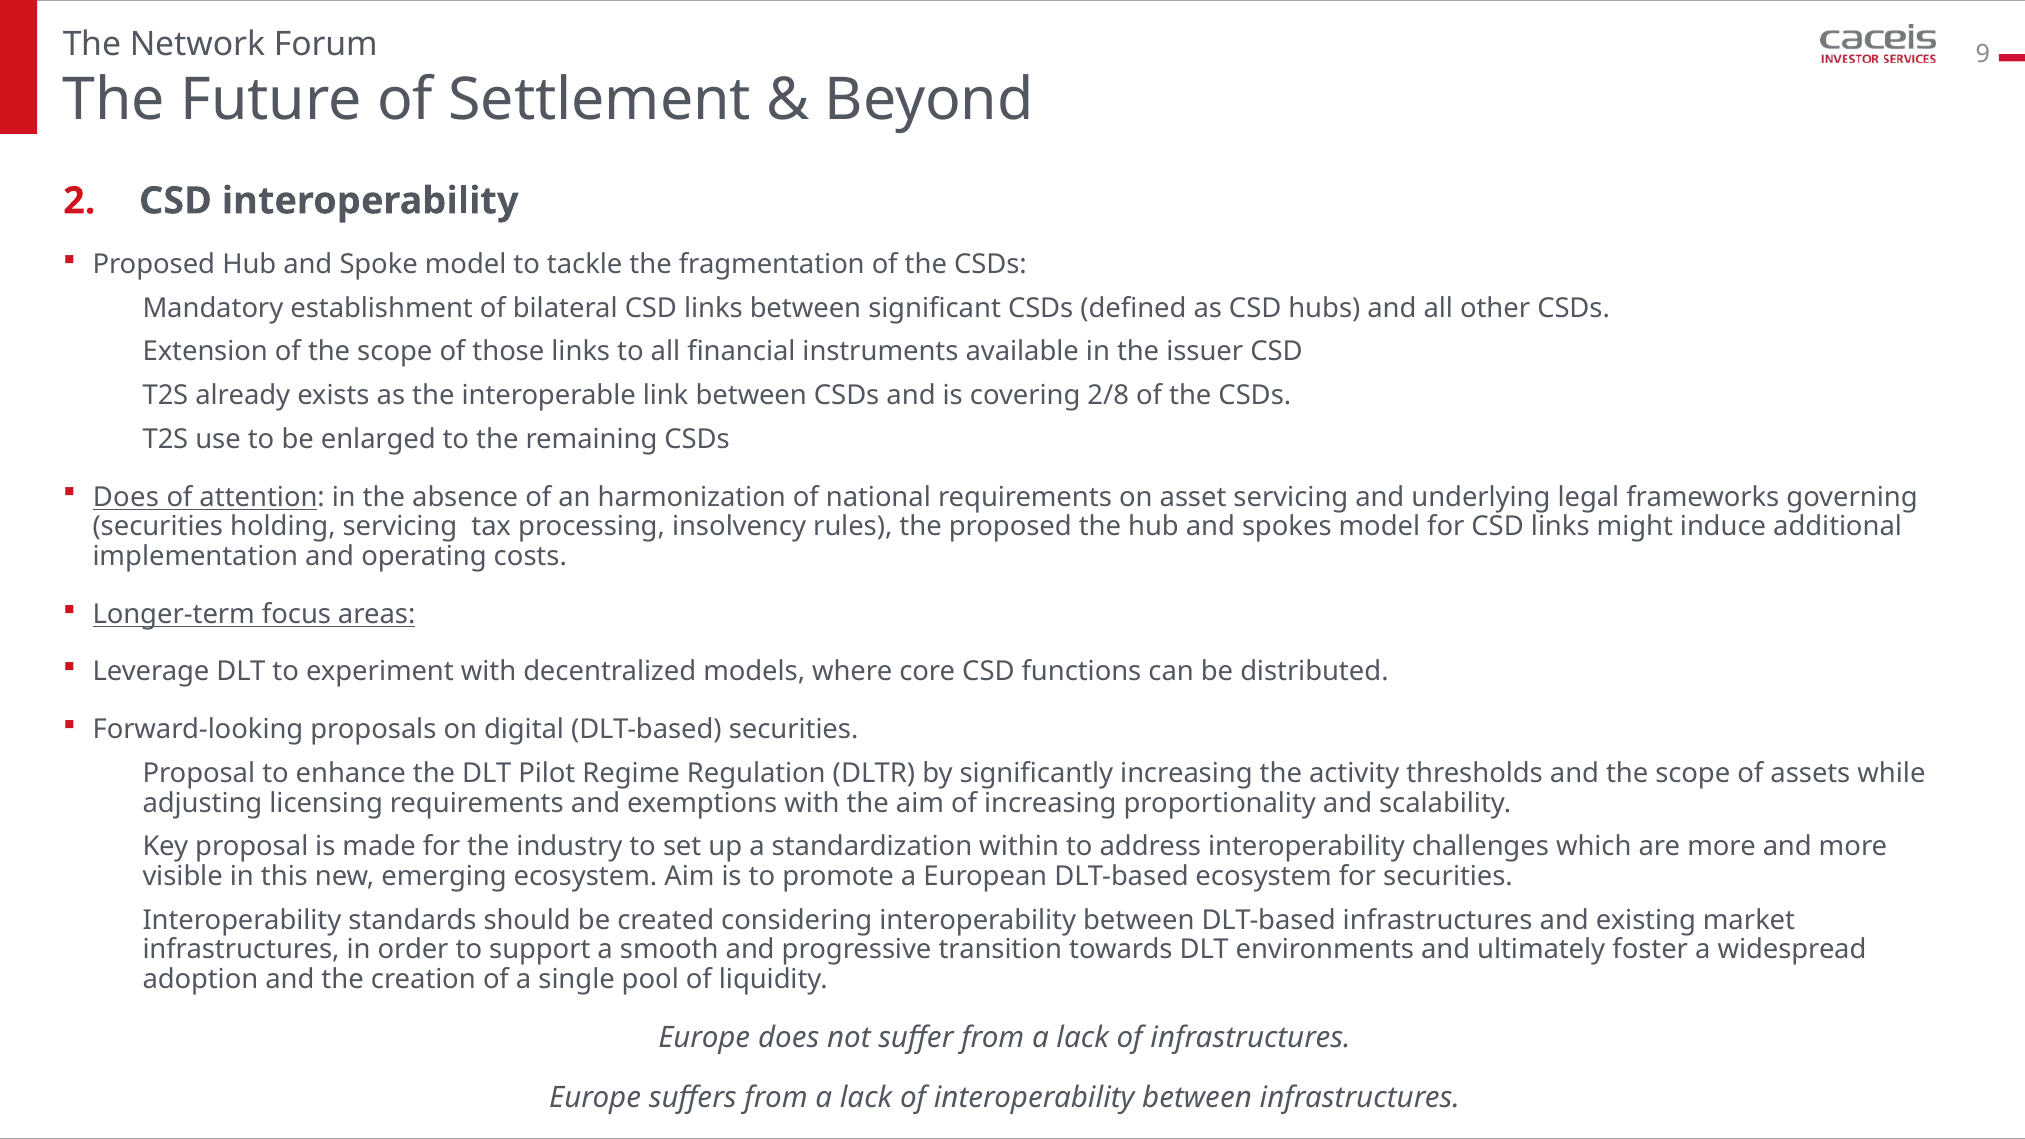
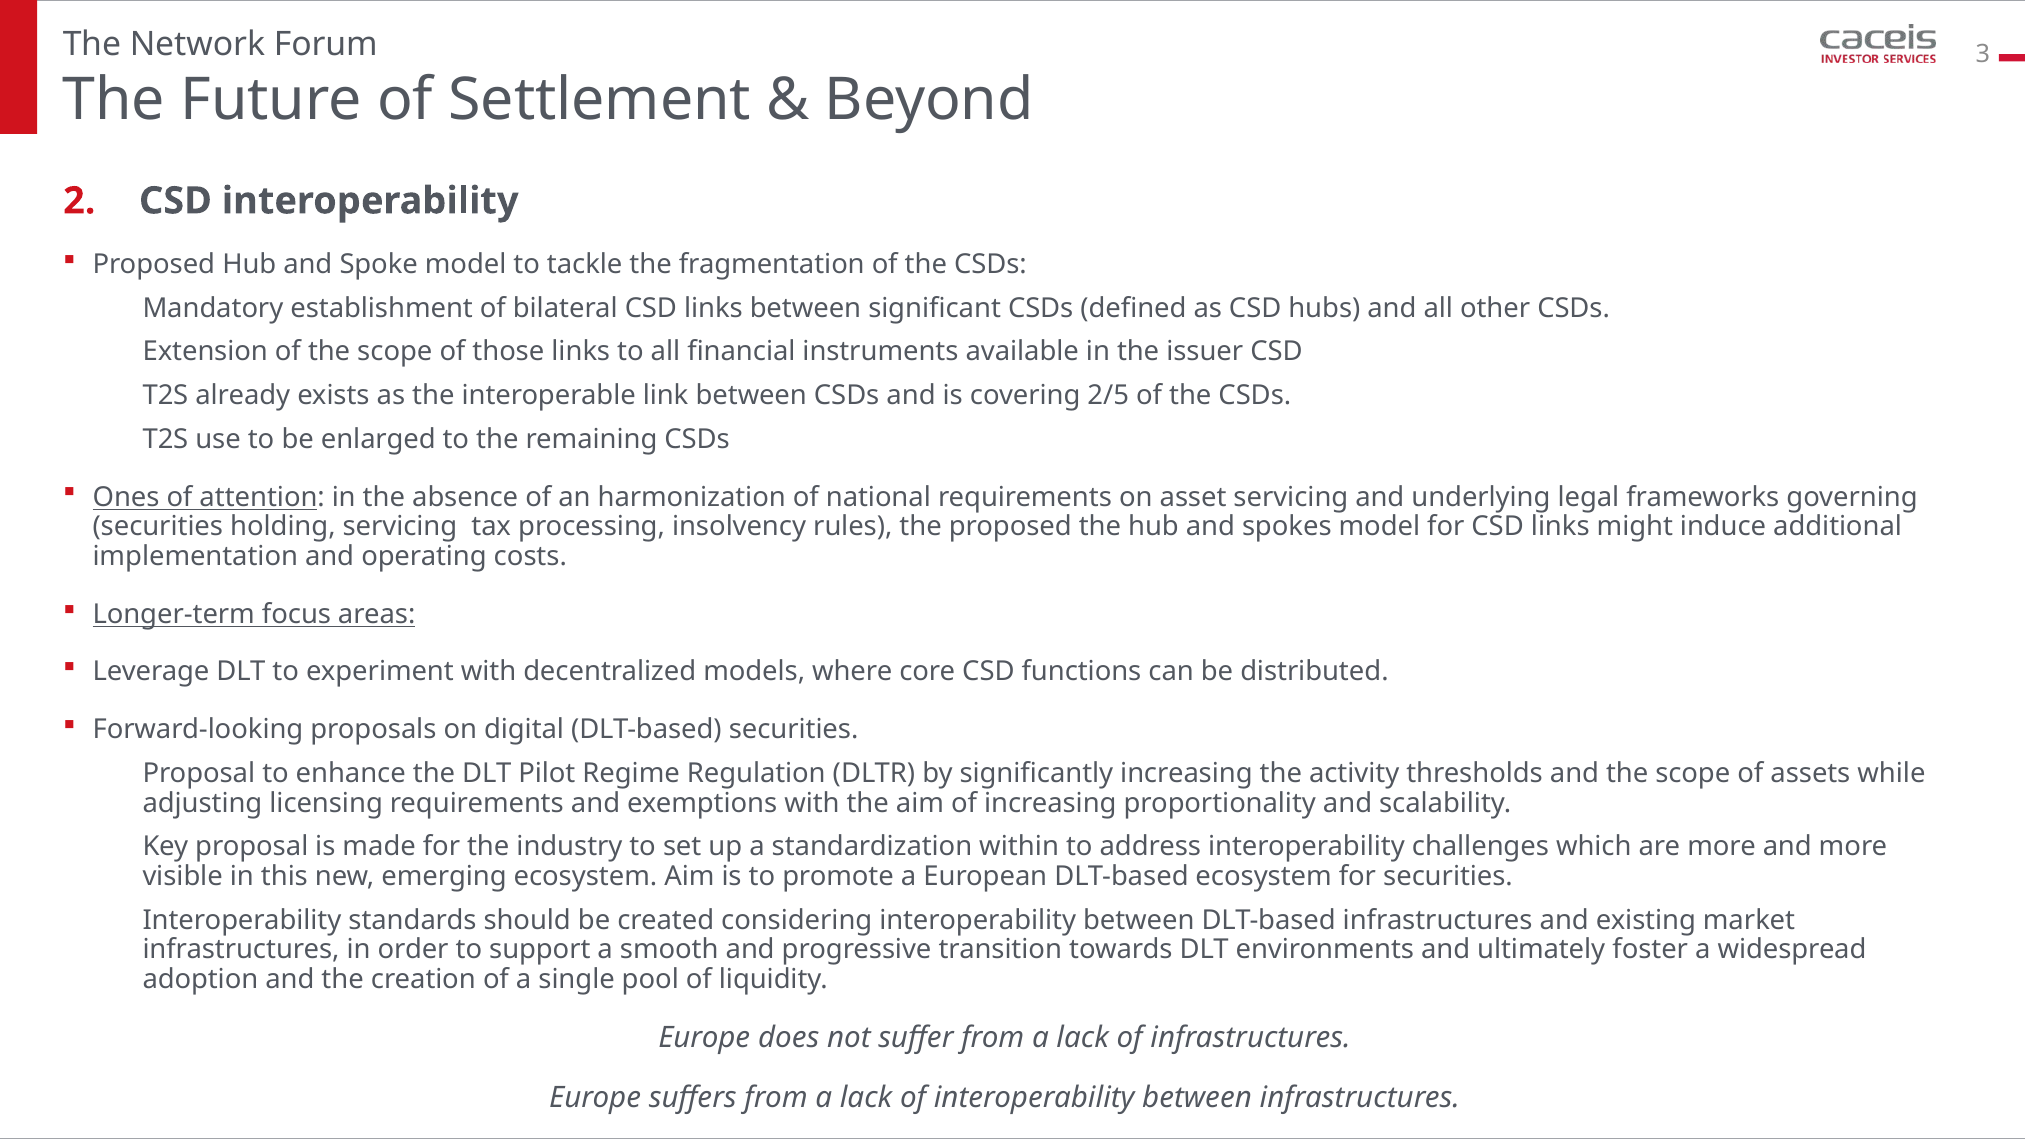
9: 9 -> 3
2/8: 2/8 -> 2/5
Does at (126, 497): Does -> Ones
